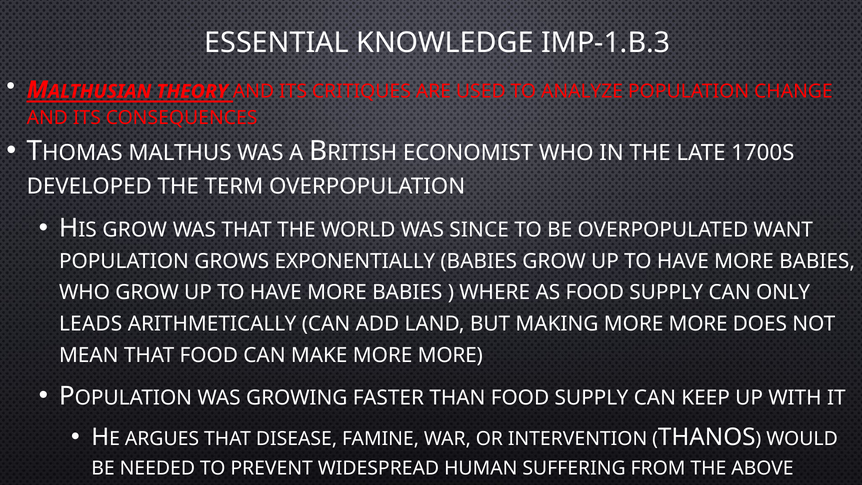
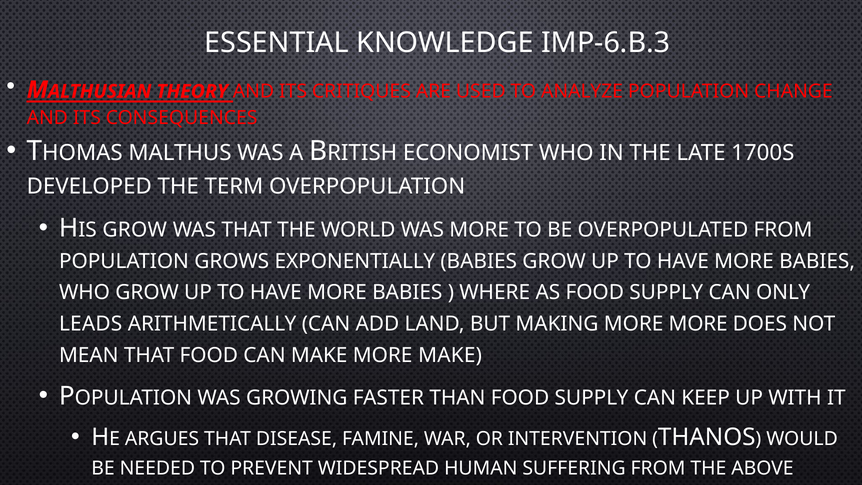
IMP-1.B.3: IMP-1.B.3 -> IMP-6.B.3
WAS SINCE: SINCE -> MORE
OVERPOPULATED WANT: WANT -> FROM
MAKE MORE MORE: MORE -> MAKE
